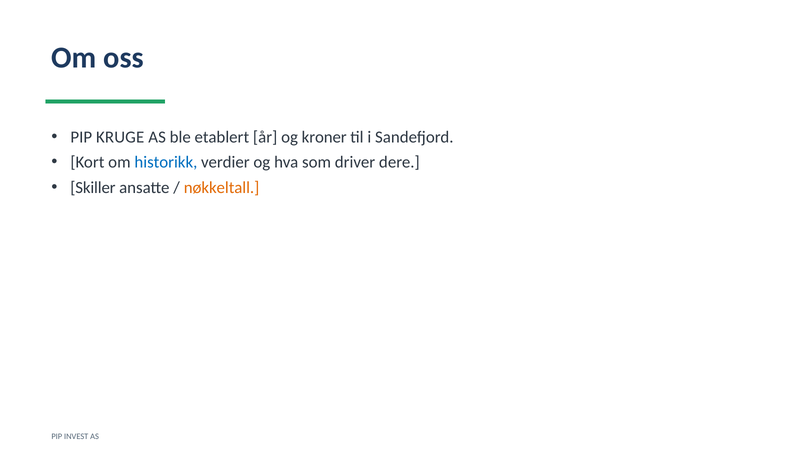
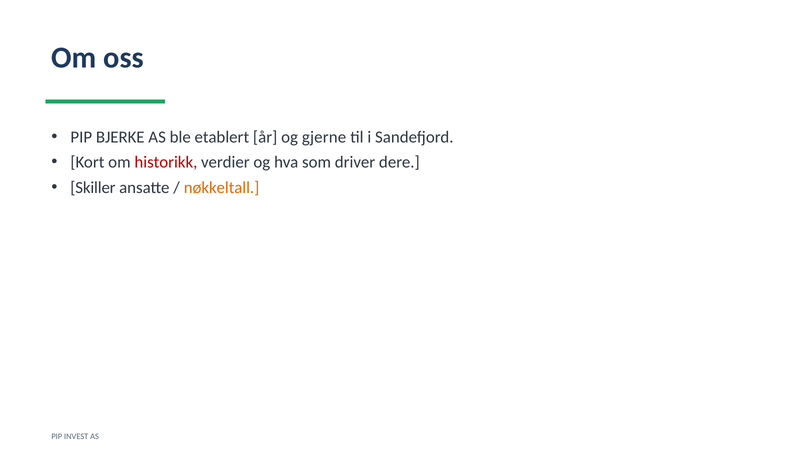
KRUGE: KRUGE -> BJERKE
kroner: kroner -> gjerne
historikk colour: blue -> red
